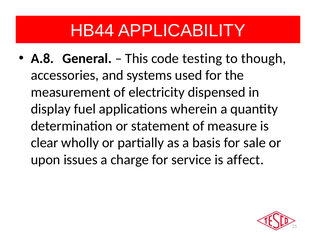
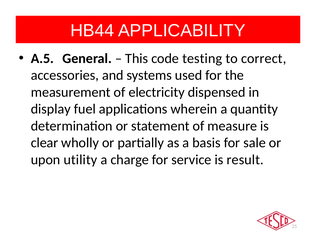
A.8: A.8 -> A.5
though: though -> correct
issues: issues -> utility
affect: affect -> result
